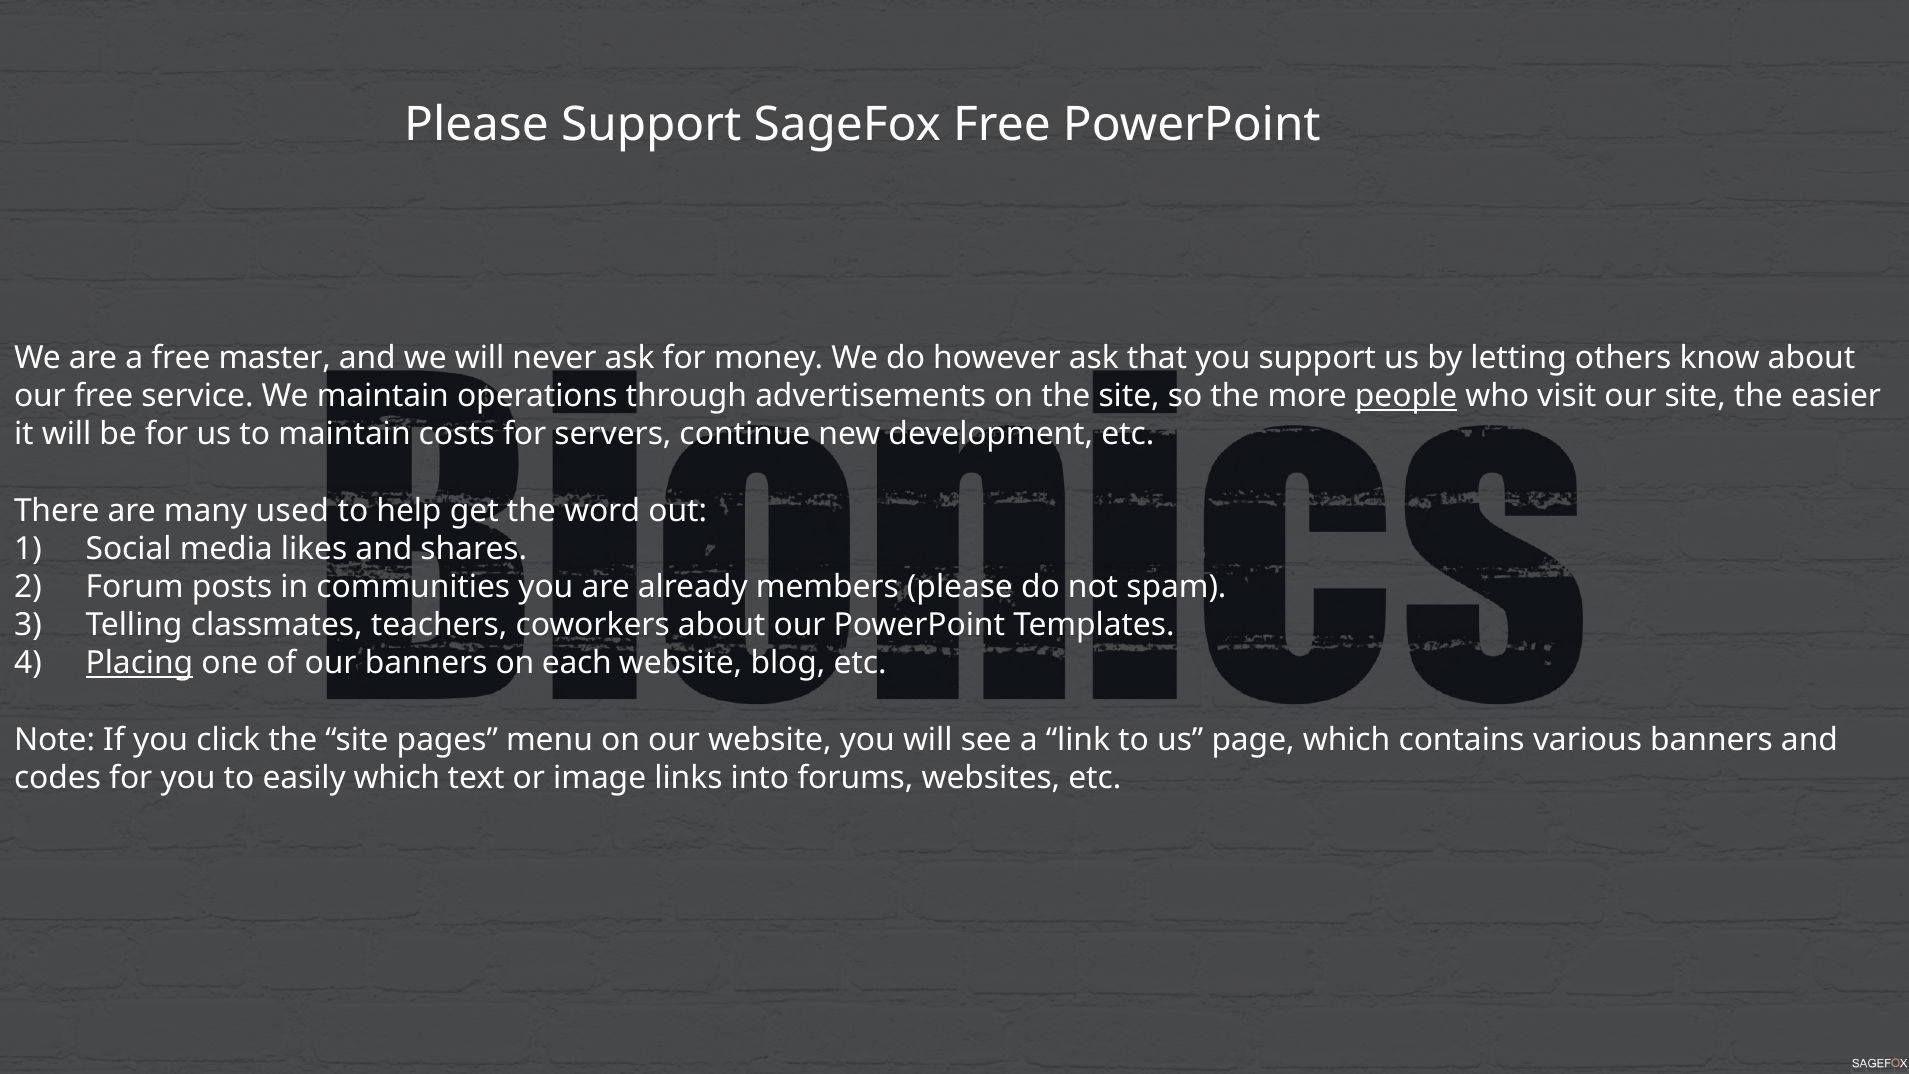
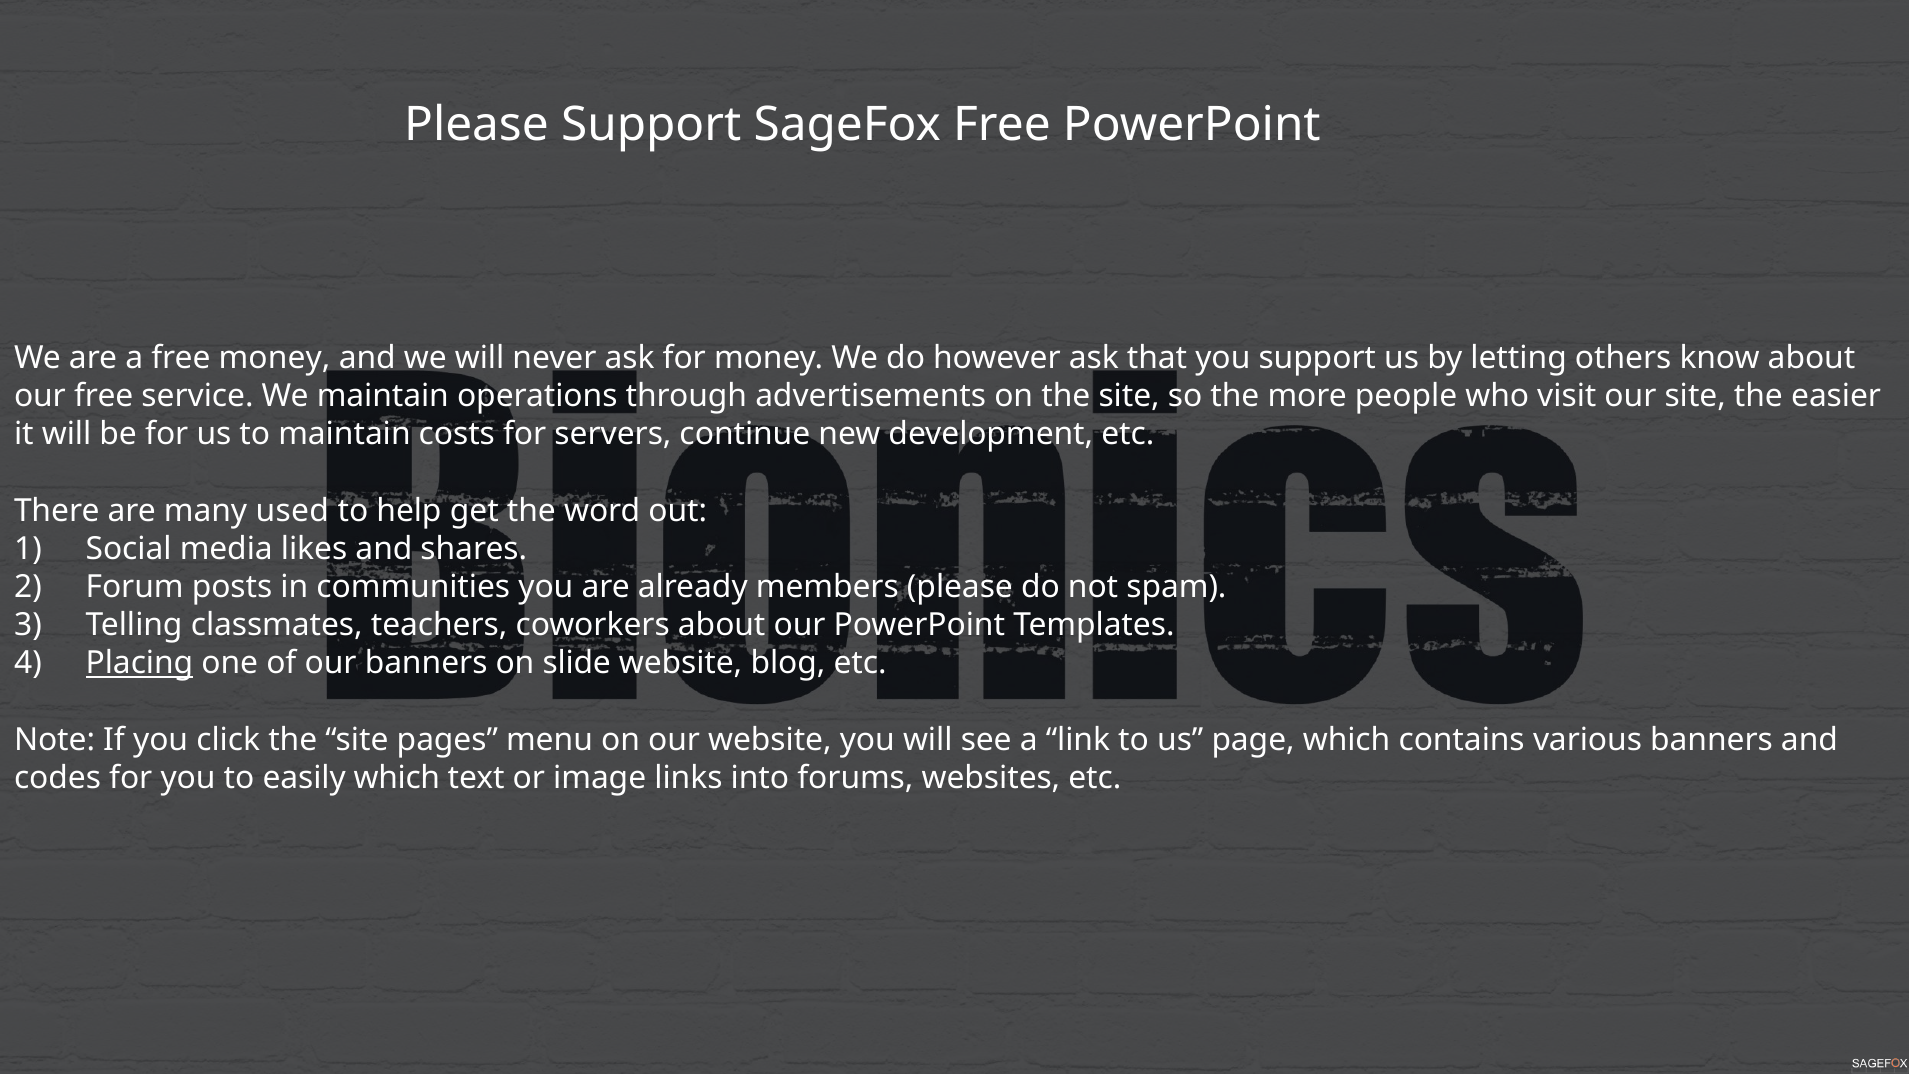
free master: master -> money
people underline: present -> none
each: each -> slide
